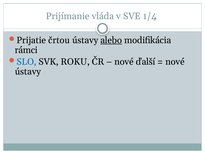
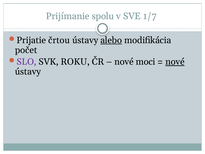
vláda: vláda -> spolu
1/4: 1/4 -> 1/7
rámci: rámci -> počet
SLO colour: blue -> purple
ďalší: ďalší -> moci
nové at (175, 62) underline: none -> present
